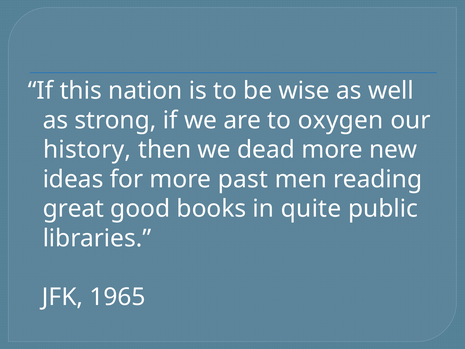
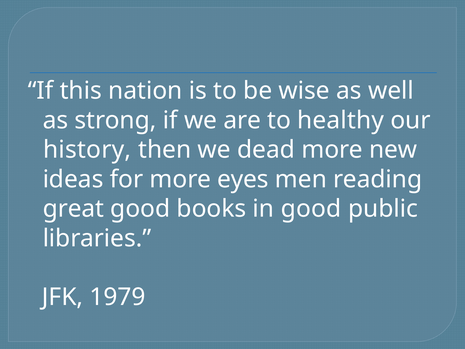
oxygen: oxygen -> healthy
past: past -> eyes
in quite: quite -> good
1965: 1965 -> 1979
